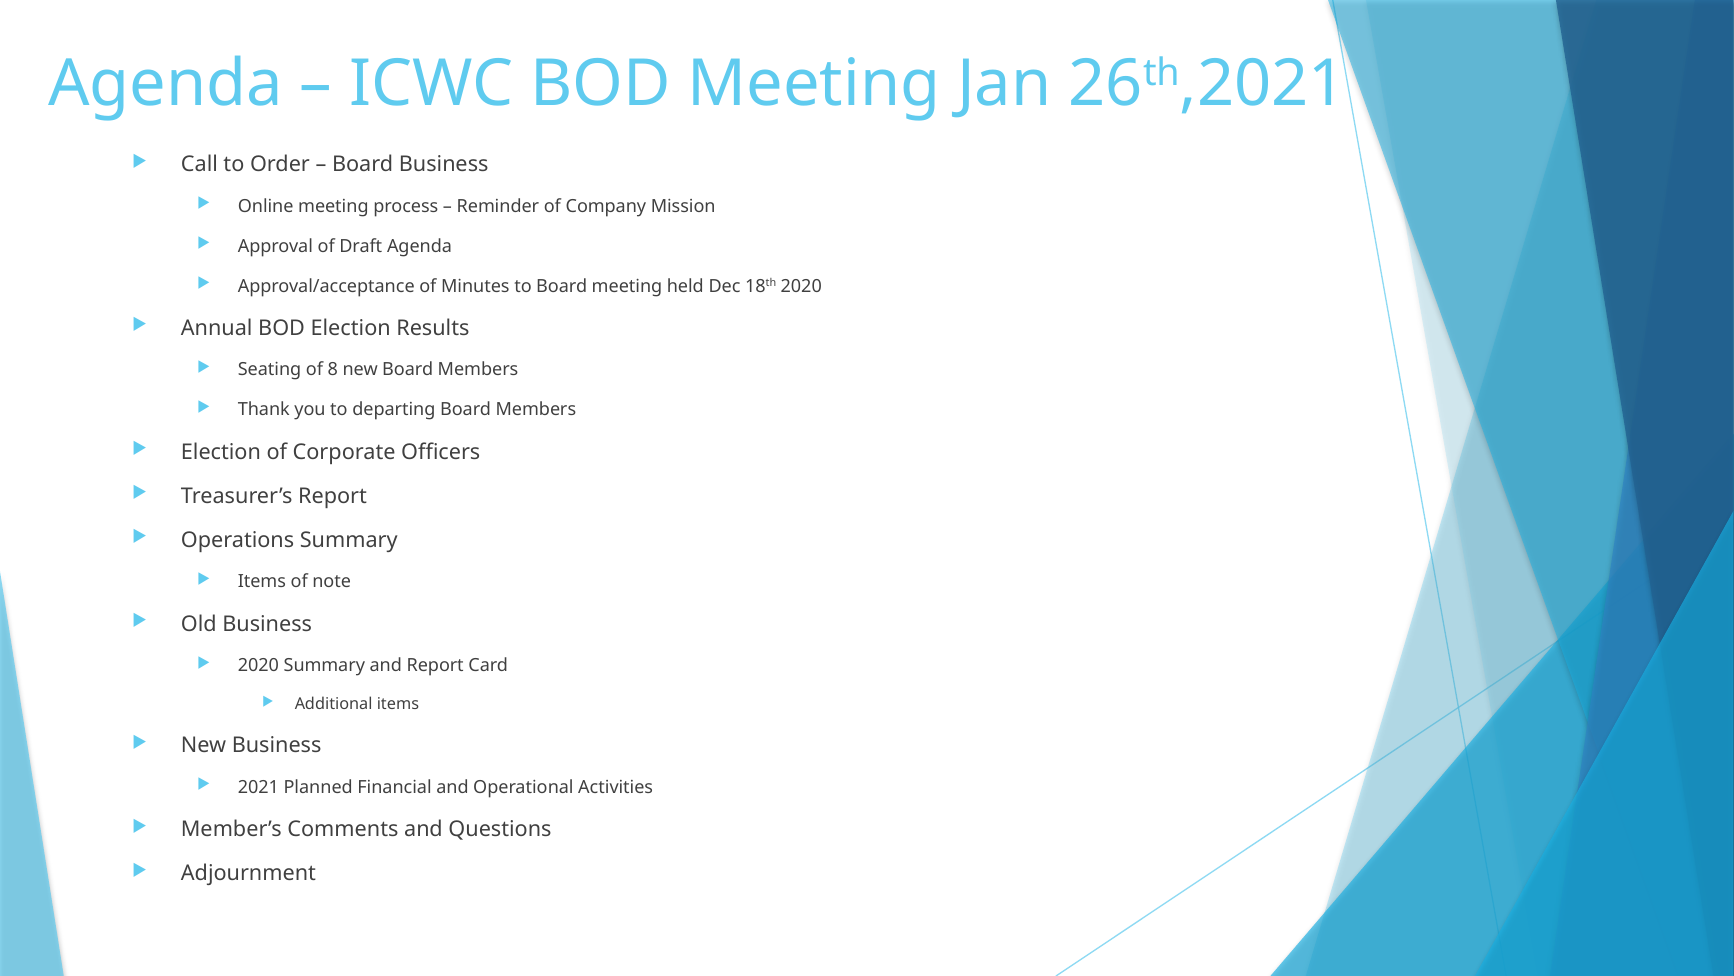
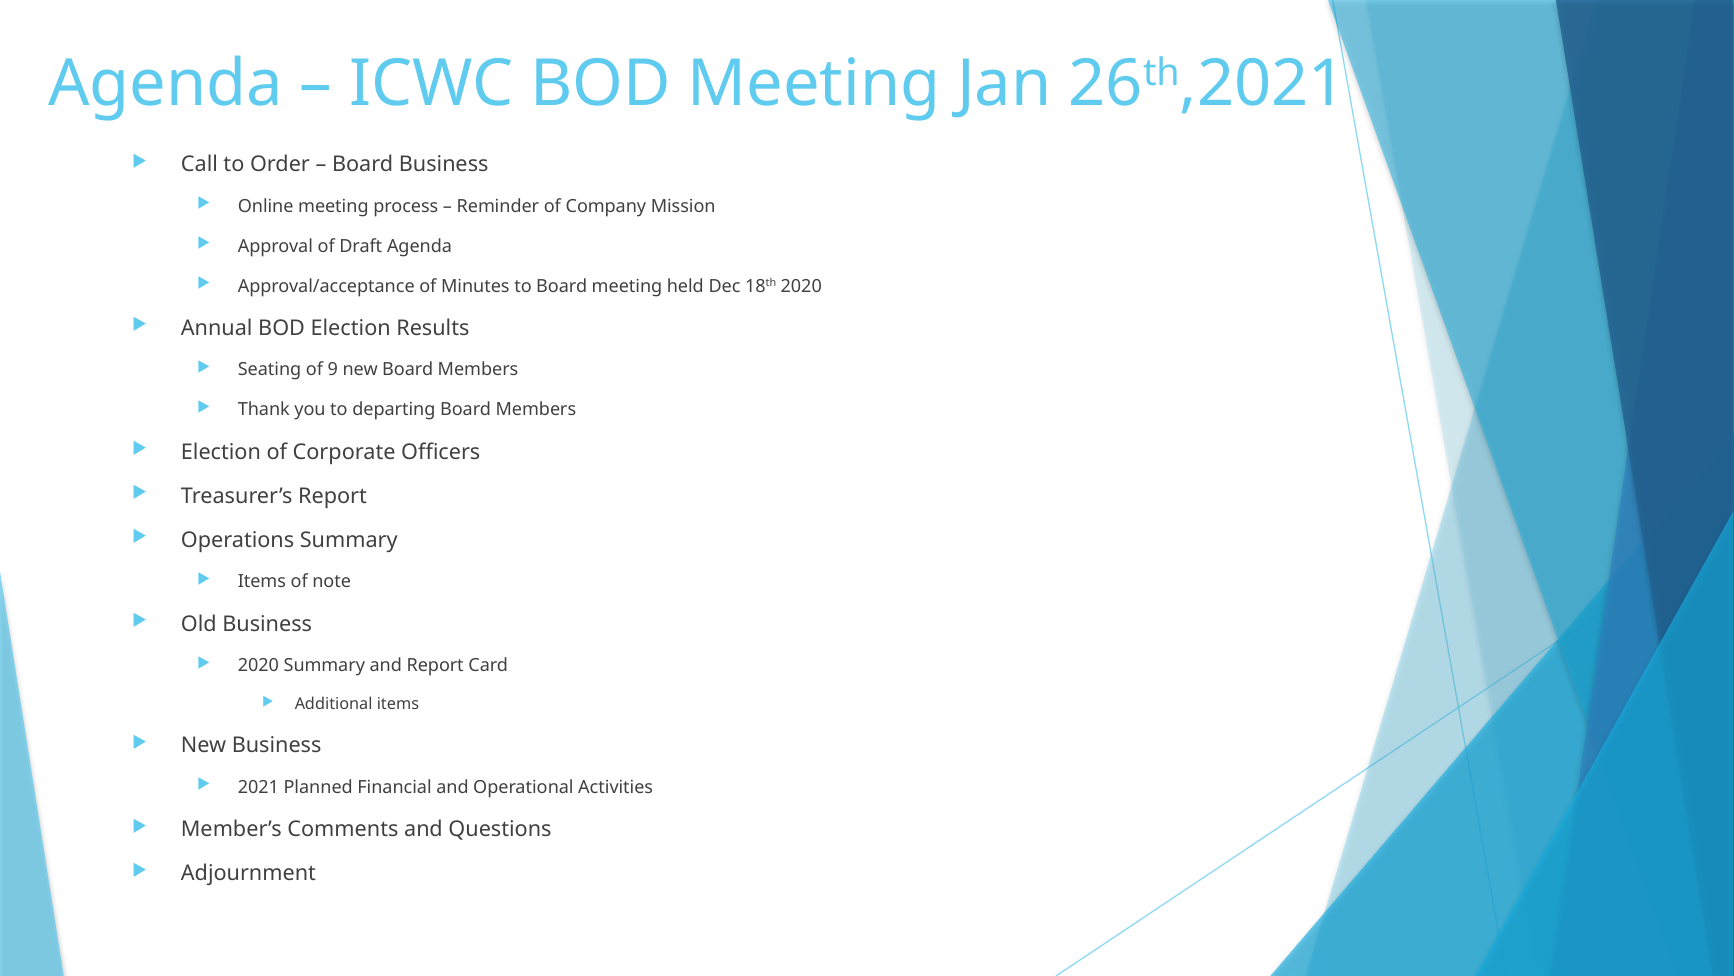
8: 8 -> 9
